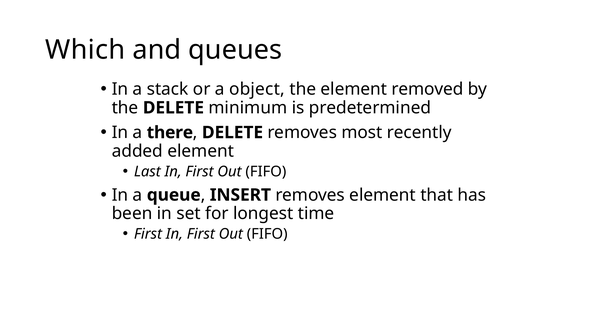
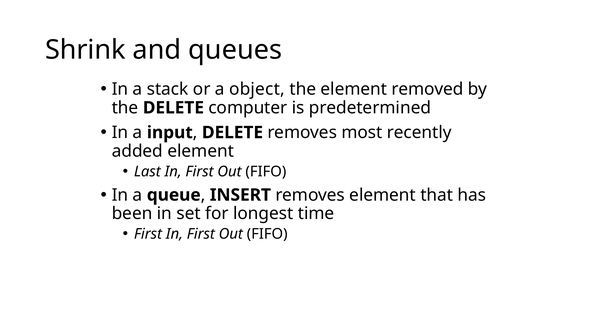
Which: Which -> Shrink
minimum: minimum -> computer
there: there -> input
